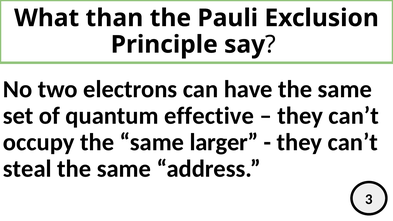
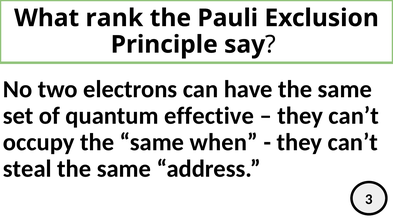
than: than -> rank
larger: larger -> when
